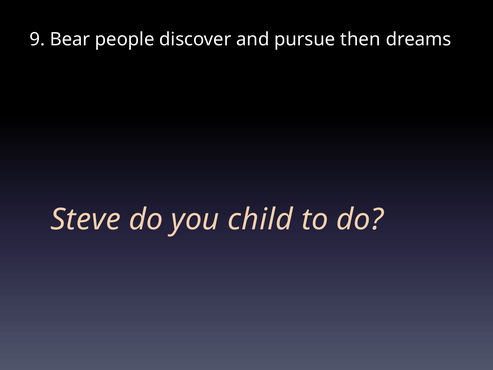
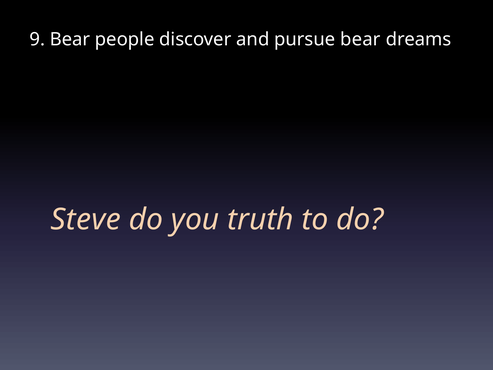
pursue then: then -> bear
child: child -> truth
